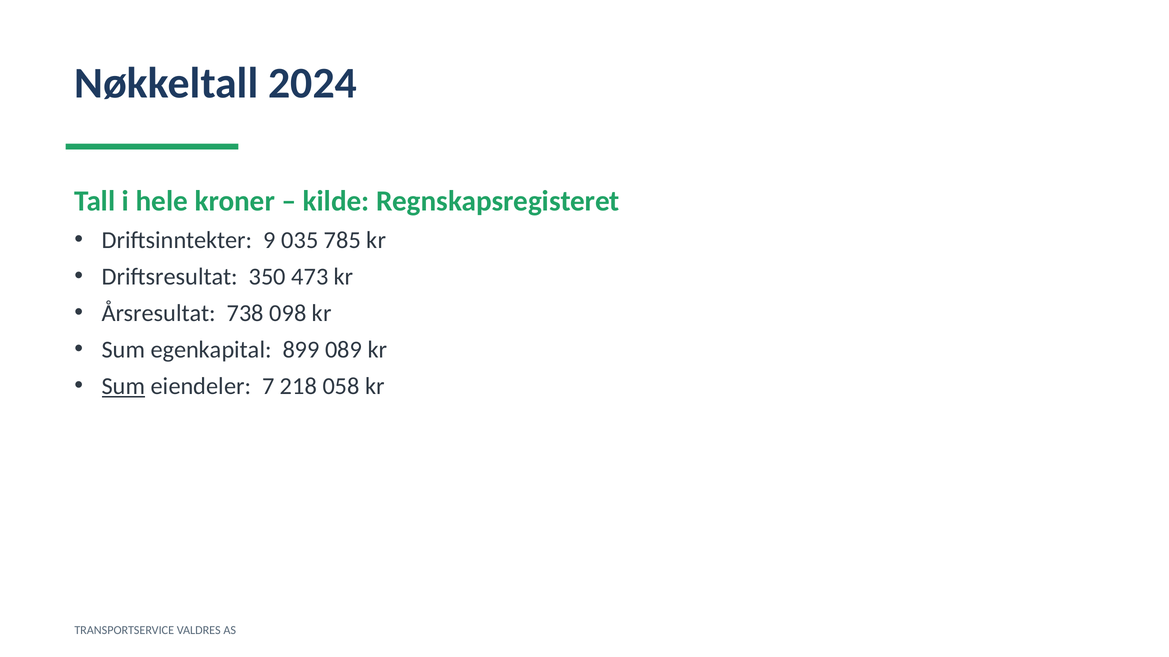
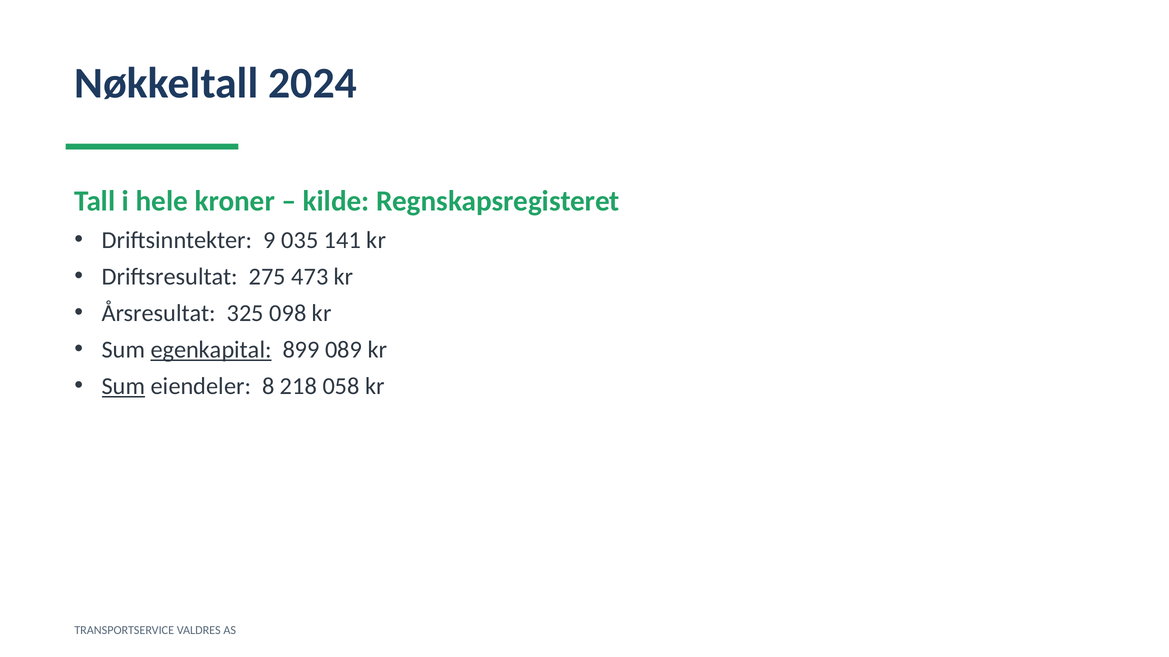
785: 785 -> 141
350: 350 -> 275
738: 738 -> 325
egenkapital underline: none -> present
7: 7 -> 8
